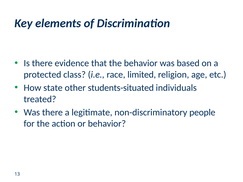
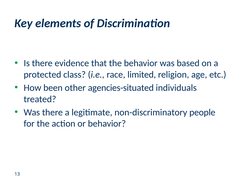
state: state -> been
students-situated: students-situated -> agencies-situated
